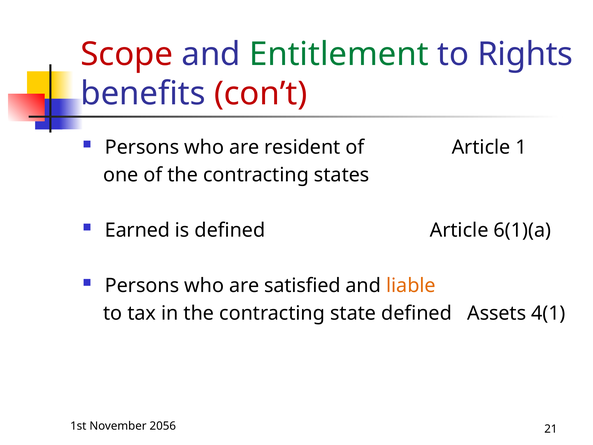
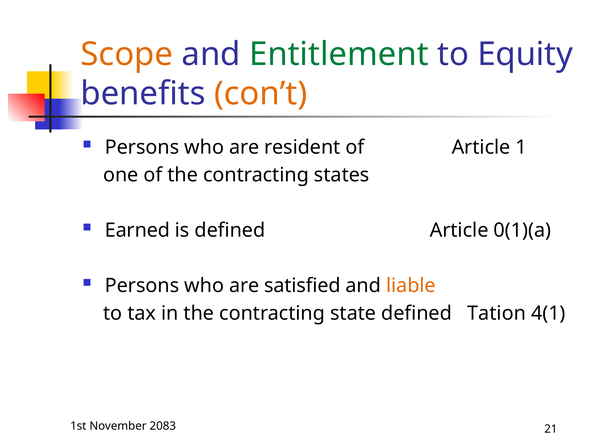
Scope colour: red -> orange
Rights: Rights -> Equity
con’t colour: red -> orange
6(1)(a: 6(1)(a -> 0(1)(a
Assets: Assets -> Tation
2056: 2056 -> 2083
